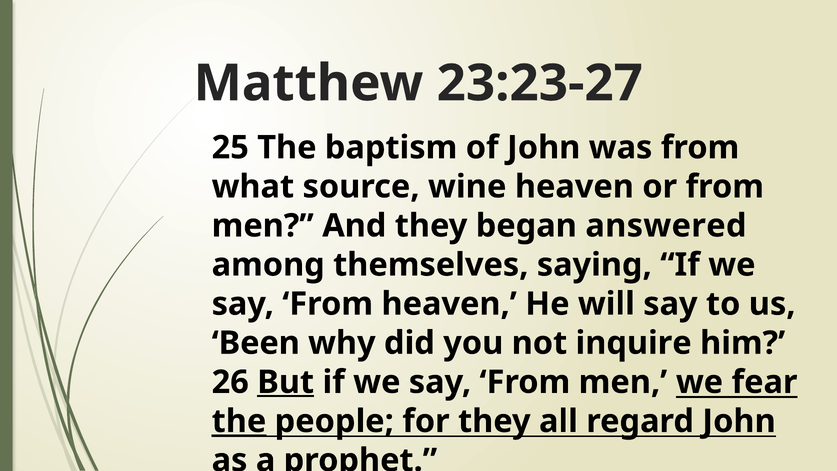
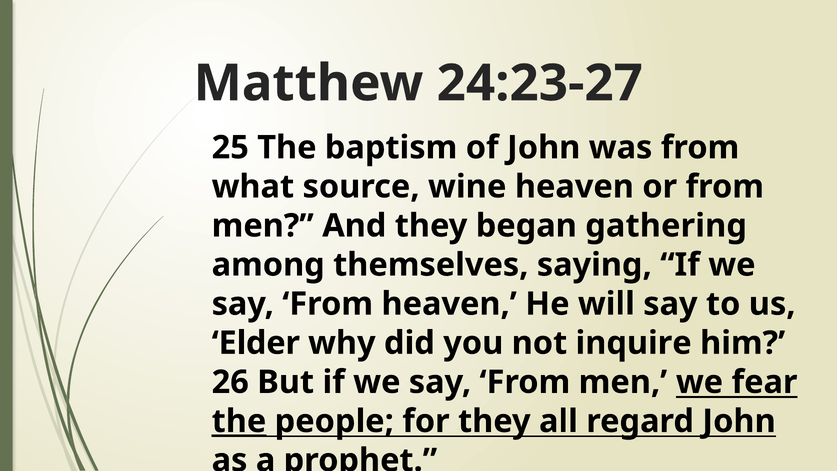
23:23-27: 23:23-27 -> 24:23-27
answered: answered -> gathering
Been: Been -> Elder
But underline: present -> none
